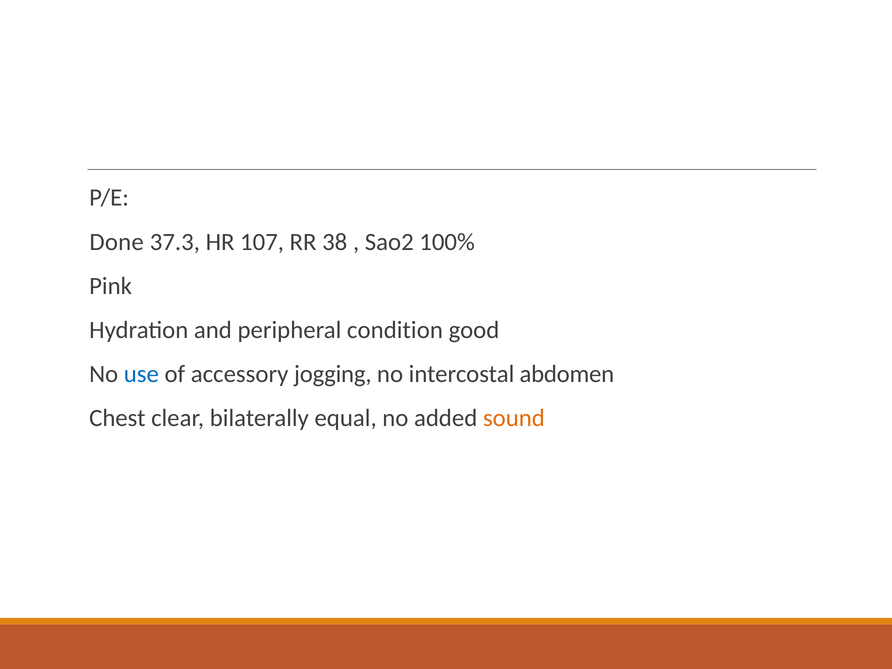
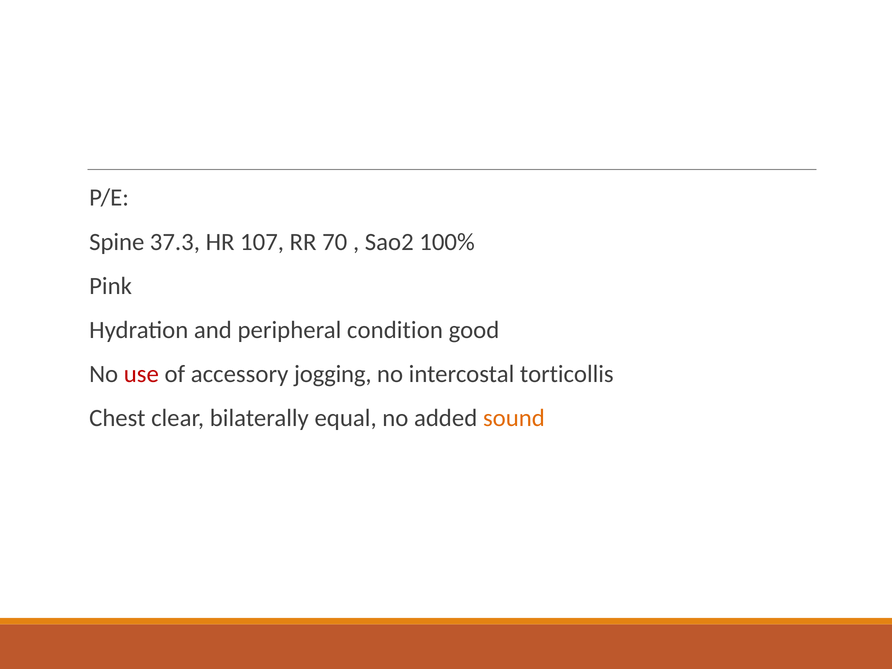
Done: Done -> Spine
38: 38 -> 70
use colour: blue -> red
abdomen: abdomen -> torticollis
